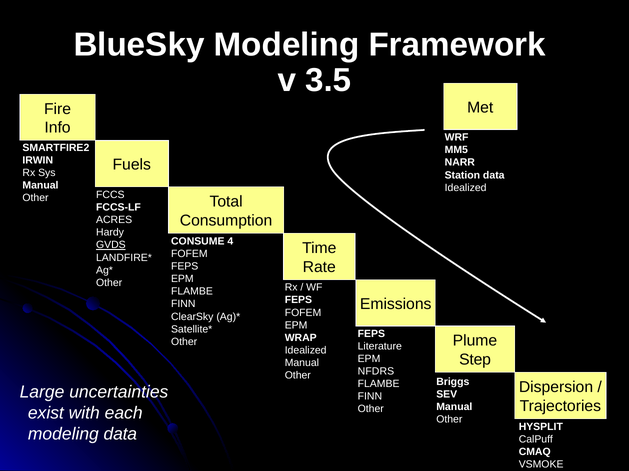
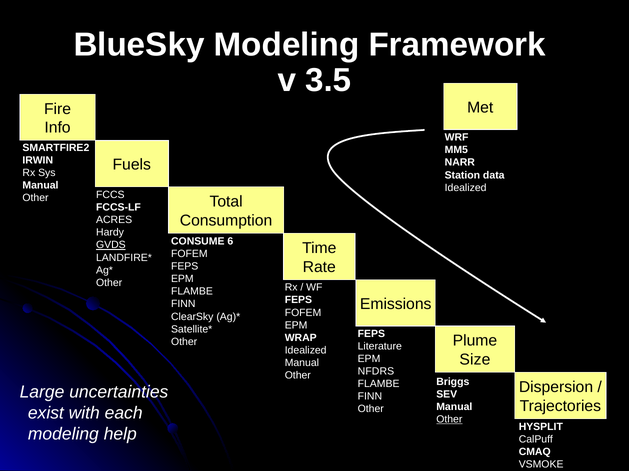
4: 4 -> 6
Step: Step -> Size
Other at (449, 420) underline: none -> present
modeling data: data -> help
